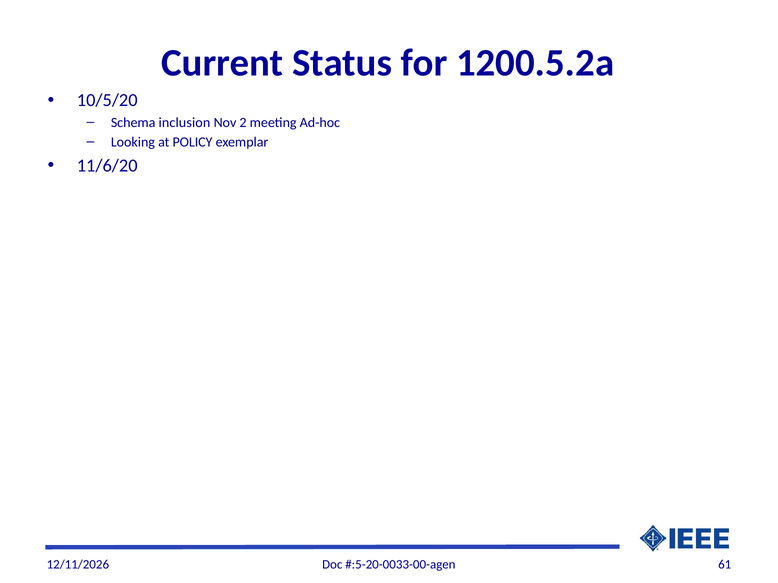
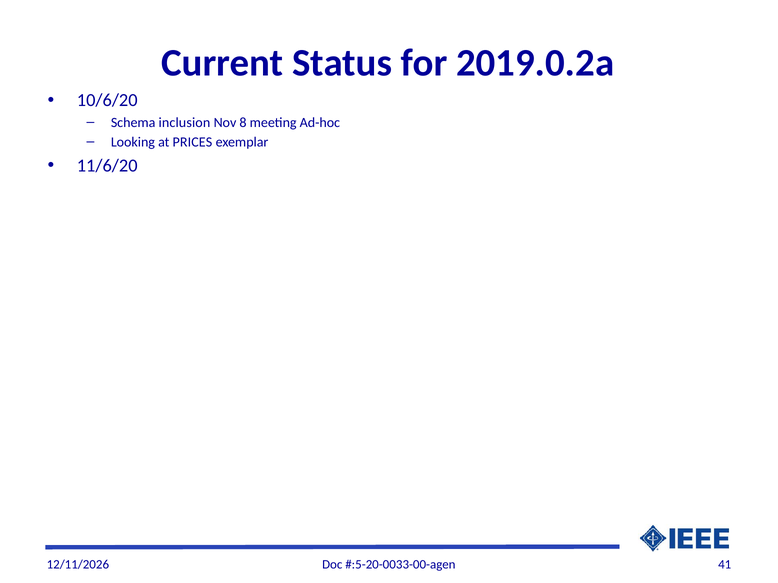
1200.5.2a: 1200.5.2a -> 2019.0.2a
10/5/20: 10/5/20 -> 10/6/20
2: 2 -> 8
POLICY: POLICY -> PRICES
61: 61 -> 41
